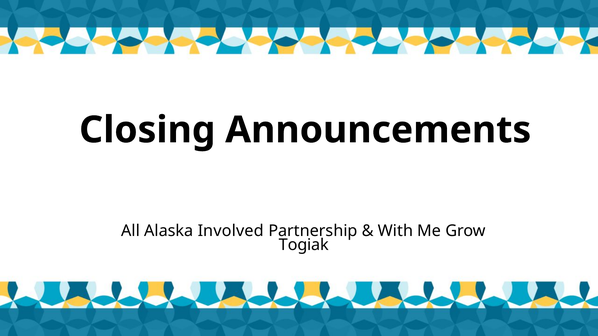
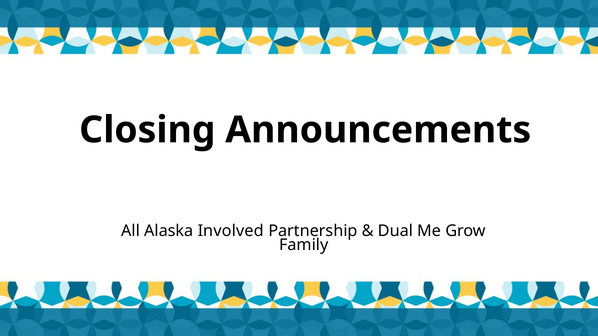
With: With -> Dual
Togiak: Togiak -> Family
